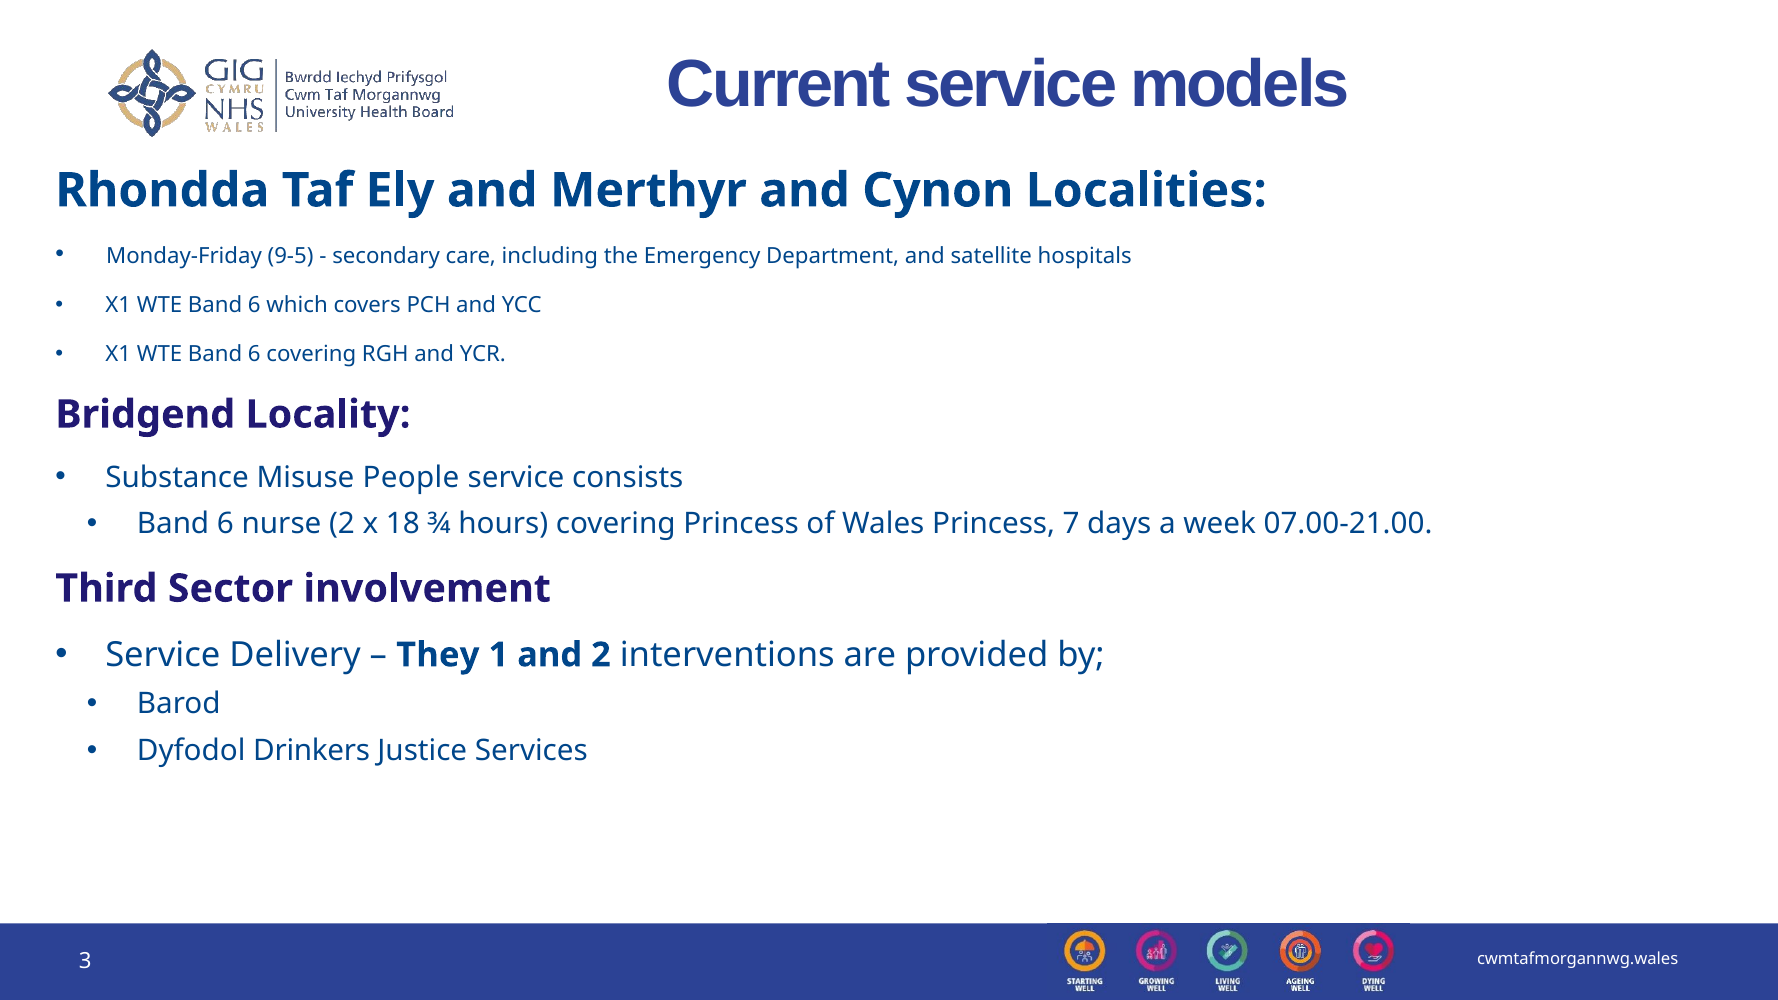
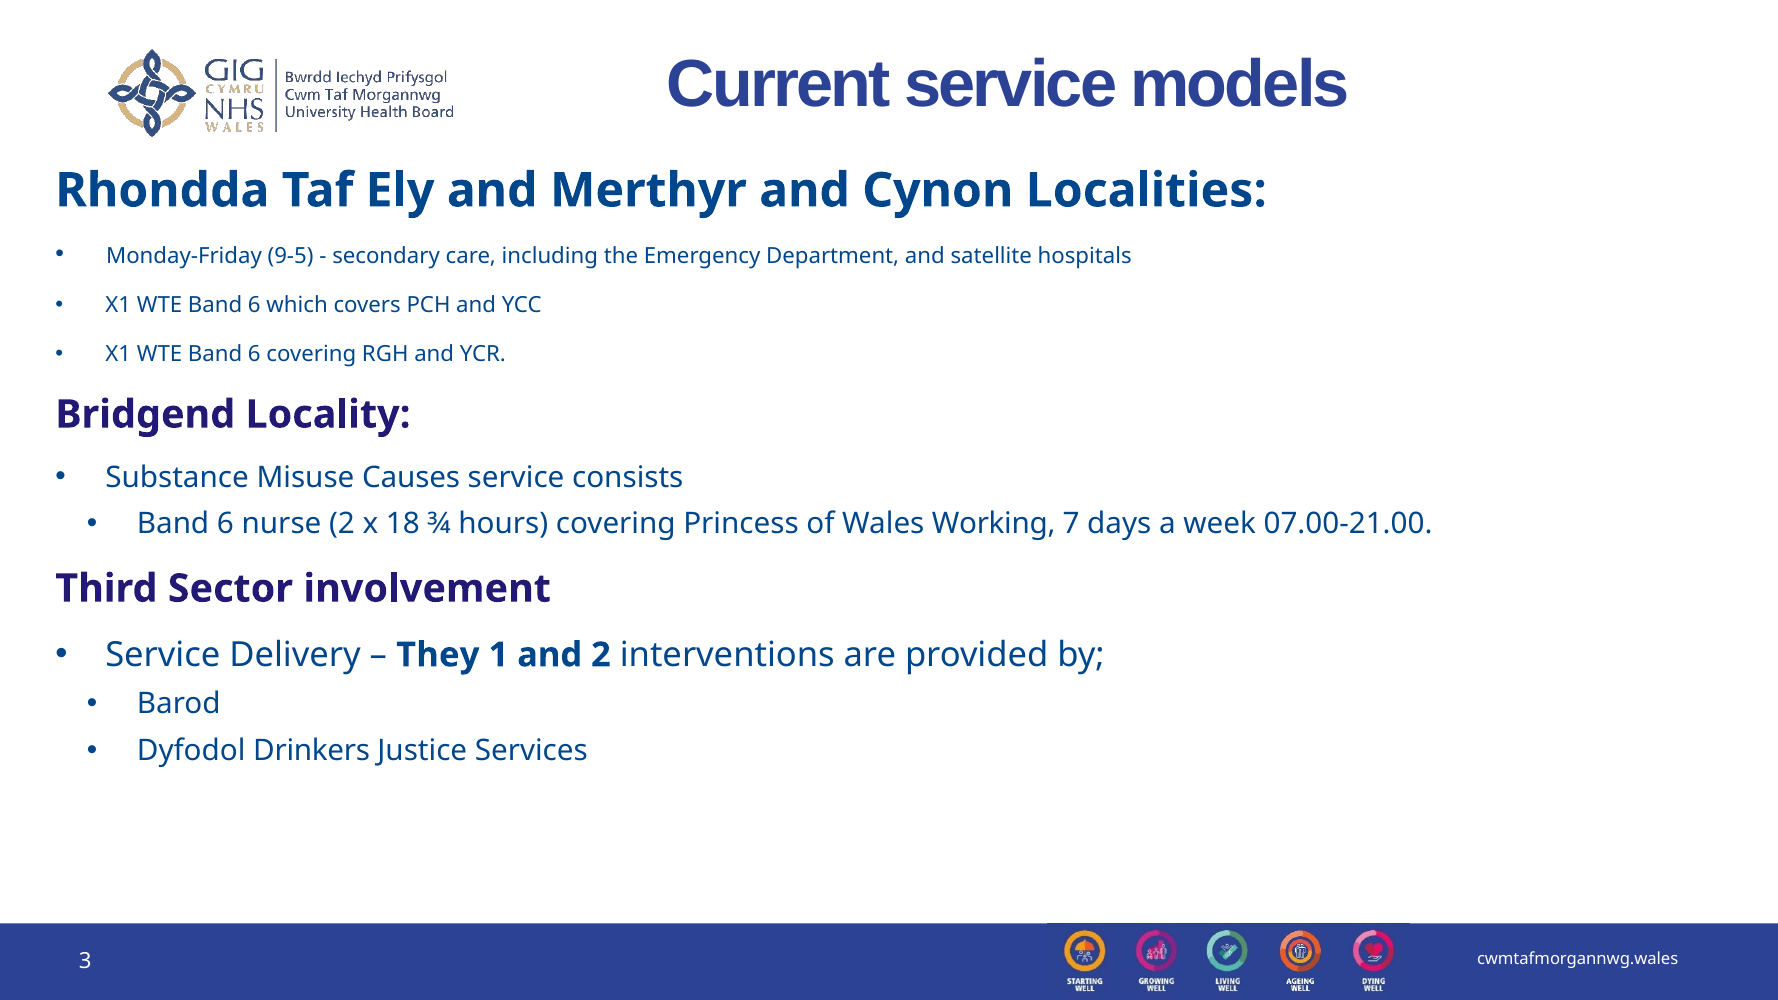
People: People -> Causes
Wales Princess: Princess -> Working
